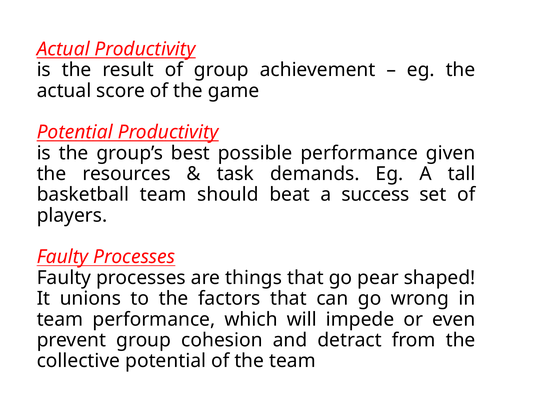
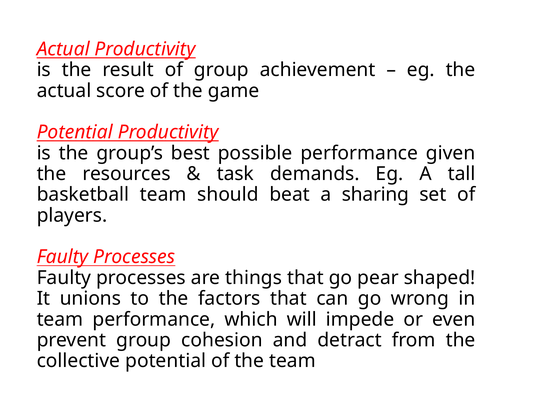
success: success -> sharing
